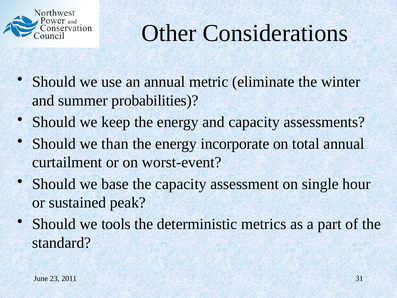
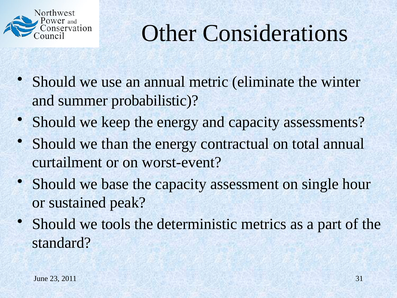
probabilities: probabilities -> probabilistic
incorporate: incorporate -> contractual
